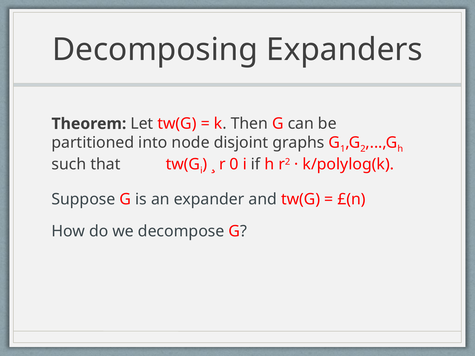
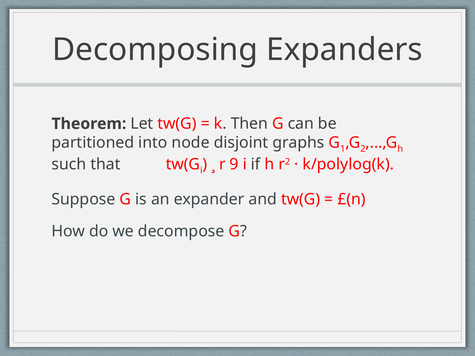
0: 0 -> 9
